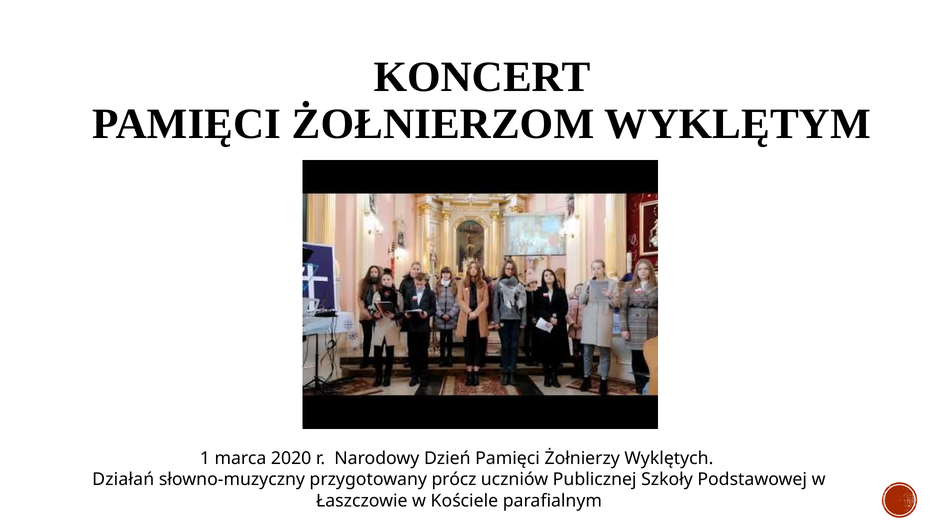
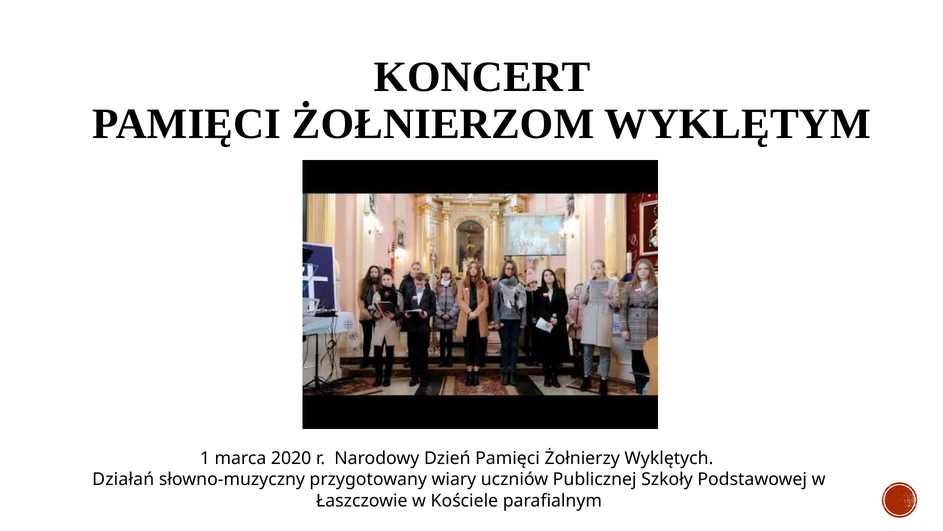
prócz: prócz -> wiary
